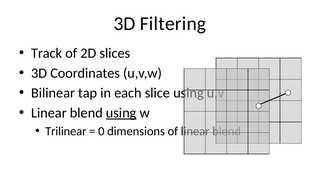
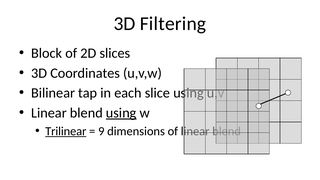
Track: Track -> Block
Trilinear underline: none -> present
0: 0 -> 9
